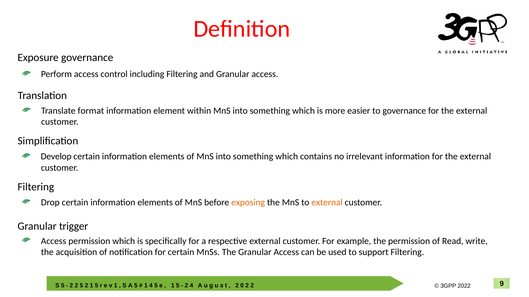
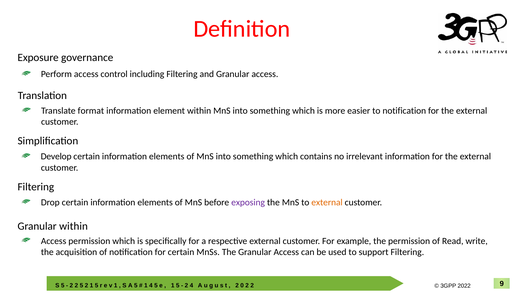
to governance: governance -> notification
exposing colour: orange -> purple
Granular trigger: trigger -> within
